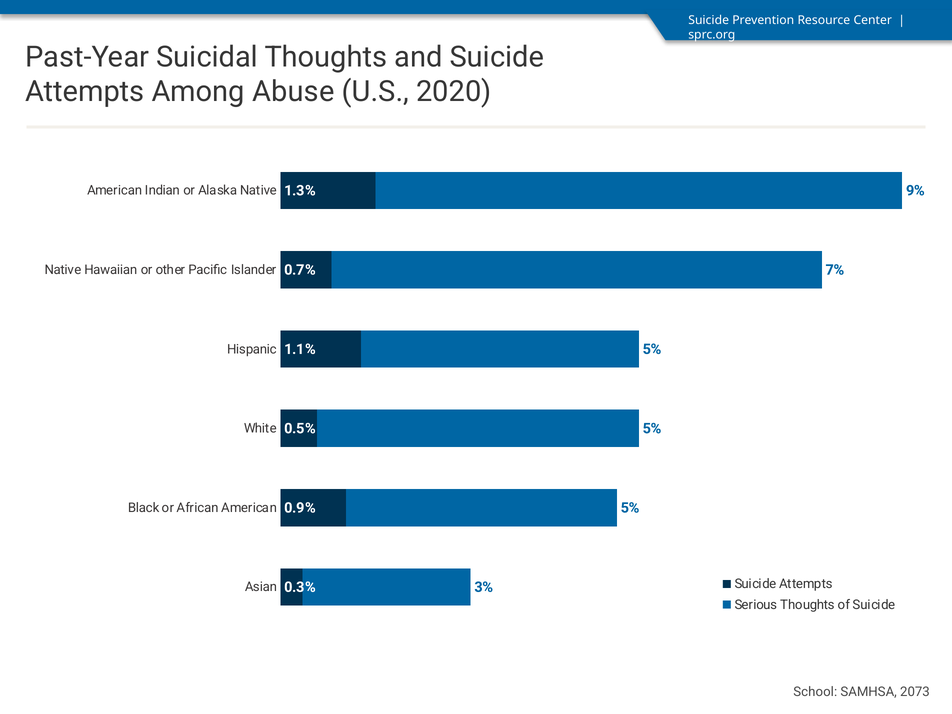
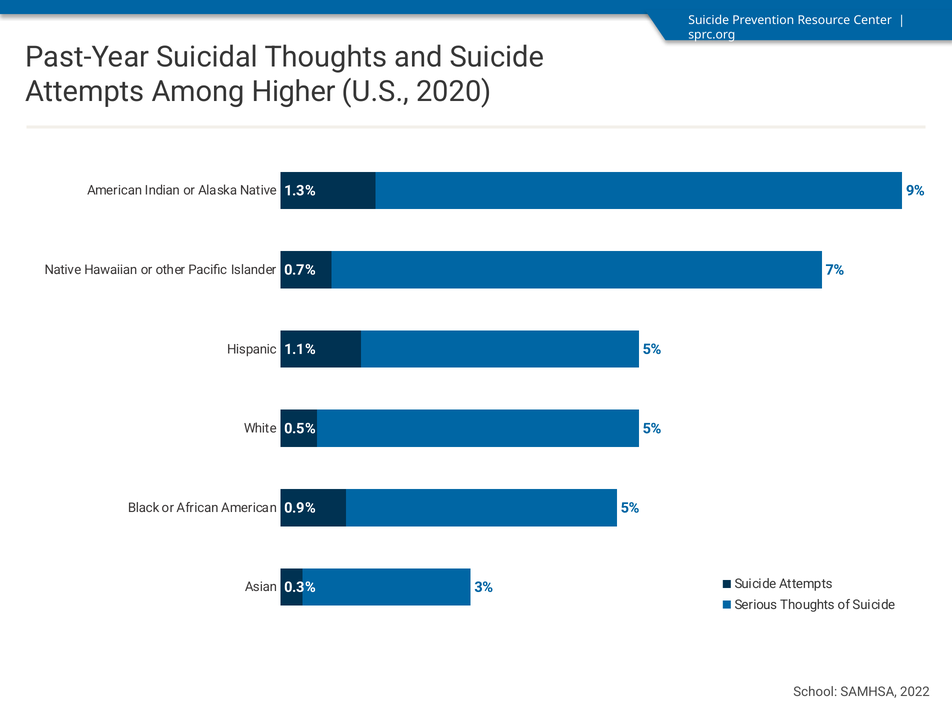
Abuse: Abuse -> Higher
2073: 2073 -> 2022
